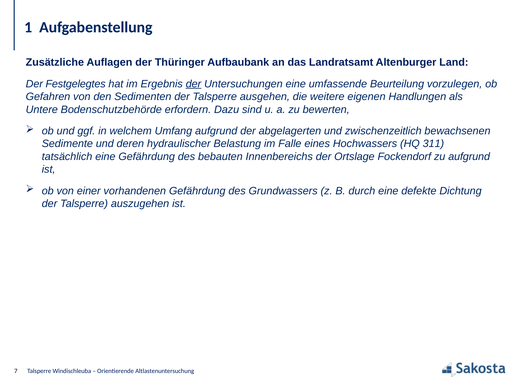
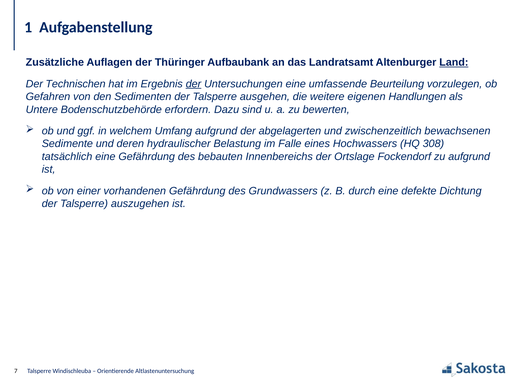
Land underline: none -> present
Festgelegtes: Festgelegtes -> Technischen
311: 311 -> 308
